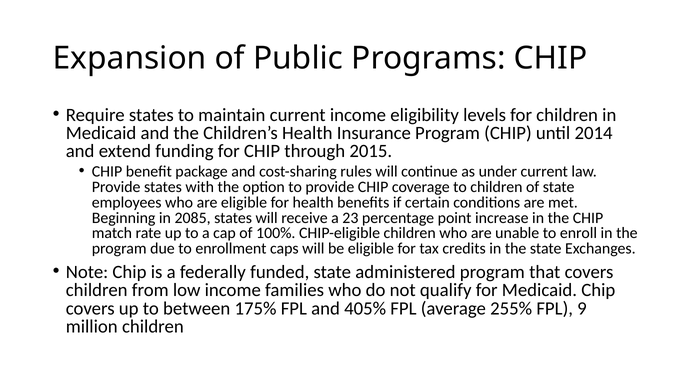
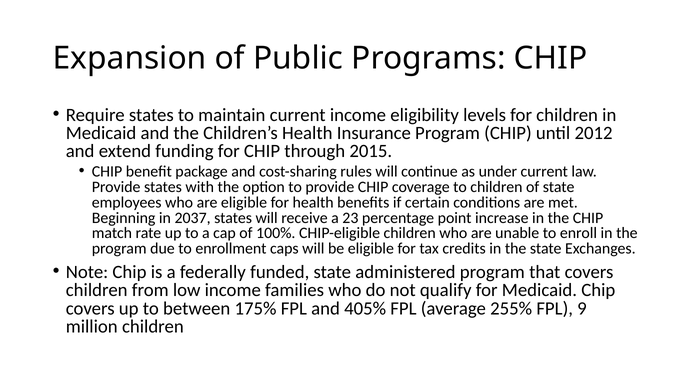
2014: 2014 -> 2012
2085: 2085 -> 2037
